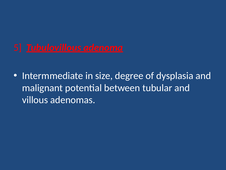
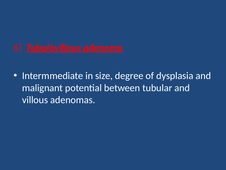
5: 5 -> 6
